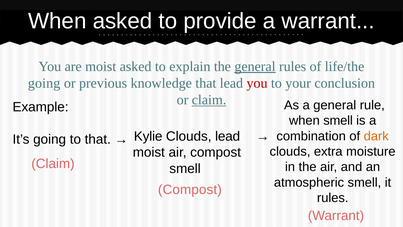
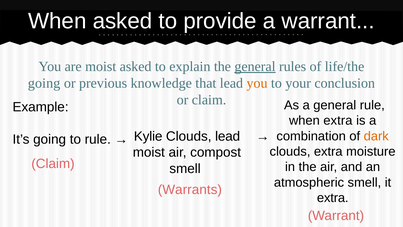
you at (257, 83) colour: red -> orange
claim at (209, 100) underline: present -> none
when smell: smell -> extra
to that: that -> rule
Compost at (190, 189): Compost -> Warrants
rules at (333, 198): rules -> extra
